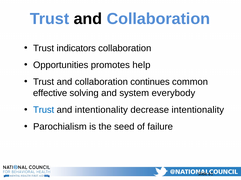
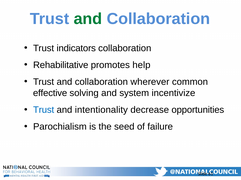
and at (88, 19) colour: black -> green
Opportunities: Opportunities -> Rehabilitative
continues: continues -> wherever
everybody: everybody -> incentivize
decrease intentionality: intentionality -> opportunities
